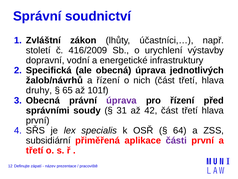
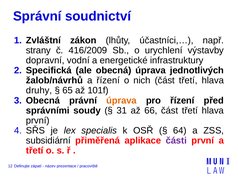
století: století -> strany
úprava at (121, 100) colour: purple -> orange
42: 42 -> 66
